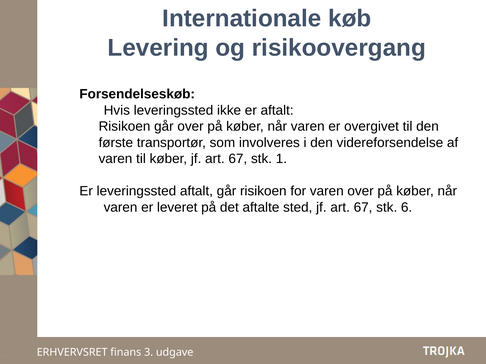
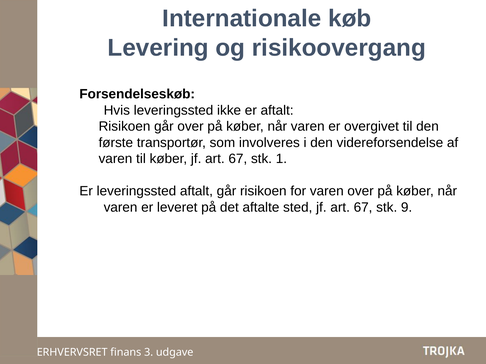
6: 6 -> 9
